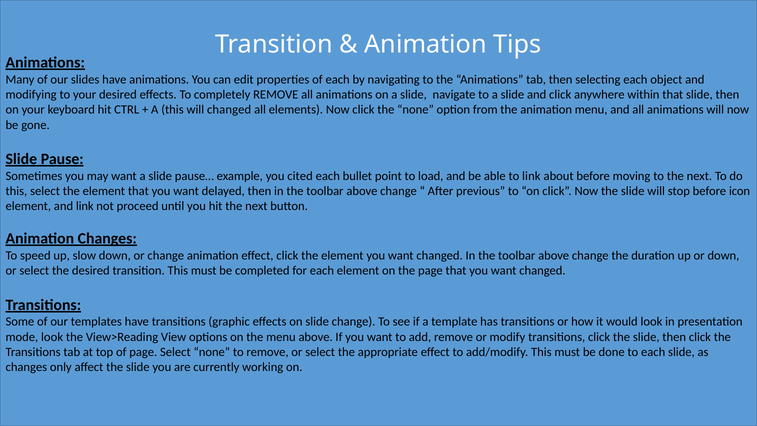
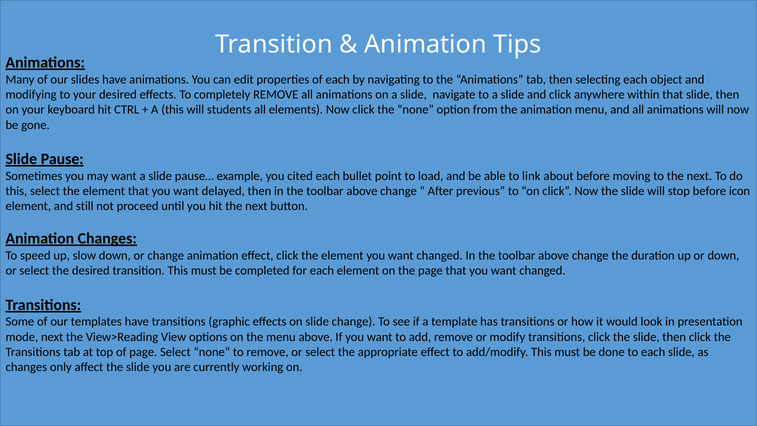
will changed: changed -> students
and link: link -> still
mode look: look -> next
